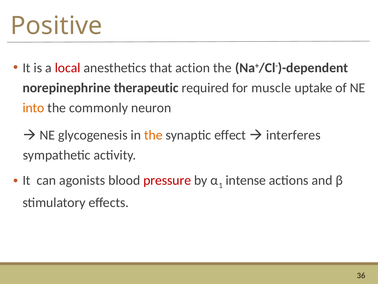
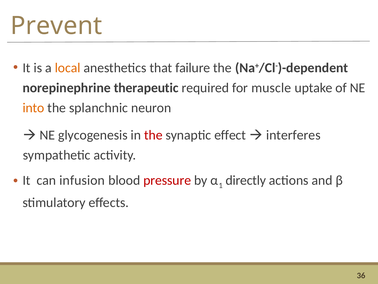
Positive: Positive -> Prevent
local colour: red -> orange
action: action -> failure
commonly: commonly -> splanchnic
the at (153, 135) colour: orange -> red
agonists: agonists -> infusion
intense: intense -> directly
